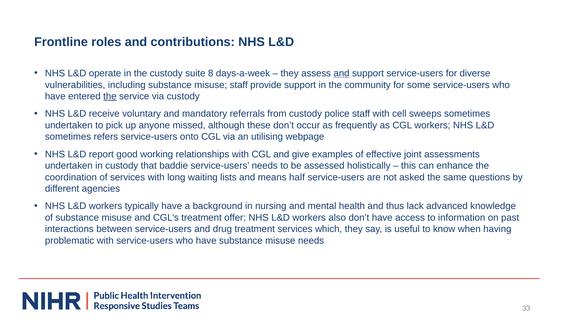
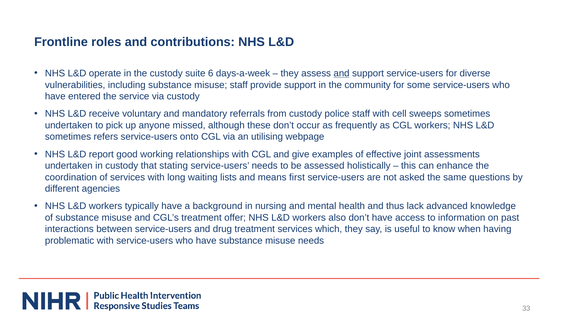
8: 8 -> 6
the at (110, 96) underline: present -> none
baddie: baddie -> stating
half: half -> first
